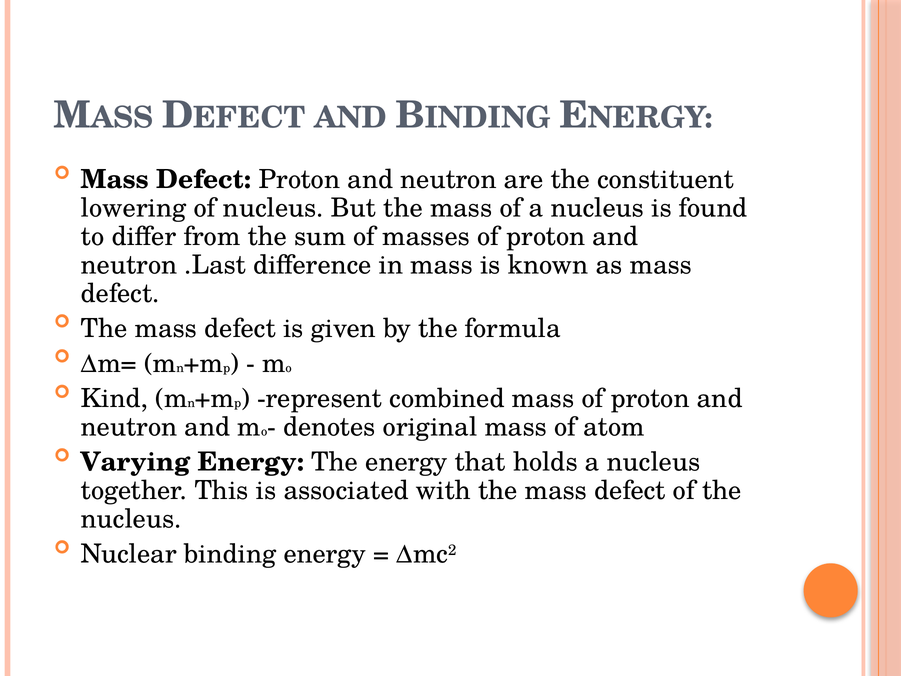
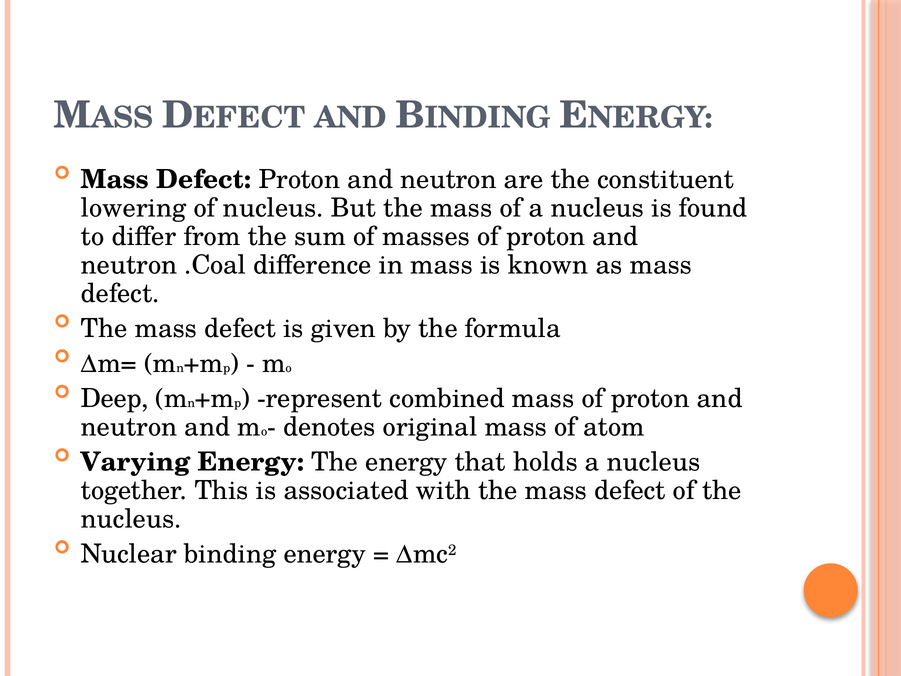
.Last: .Last -> .Coal
Kind: Kind -> Deep
